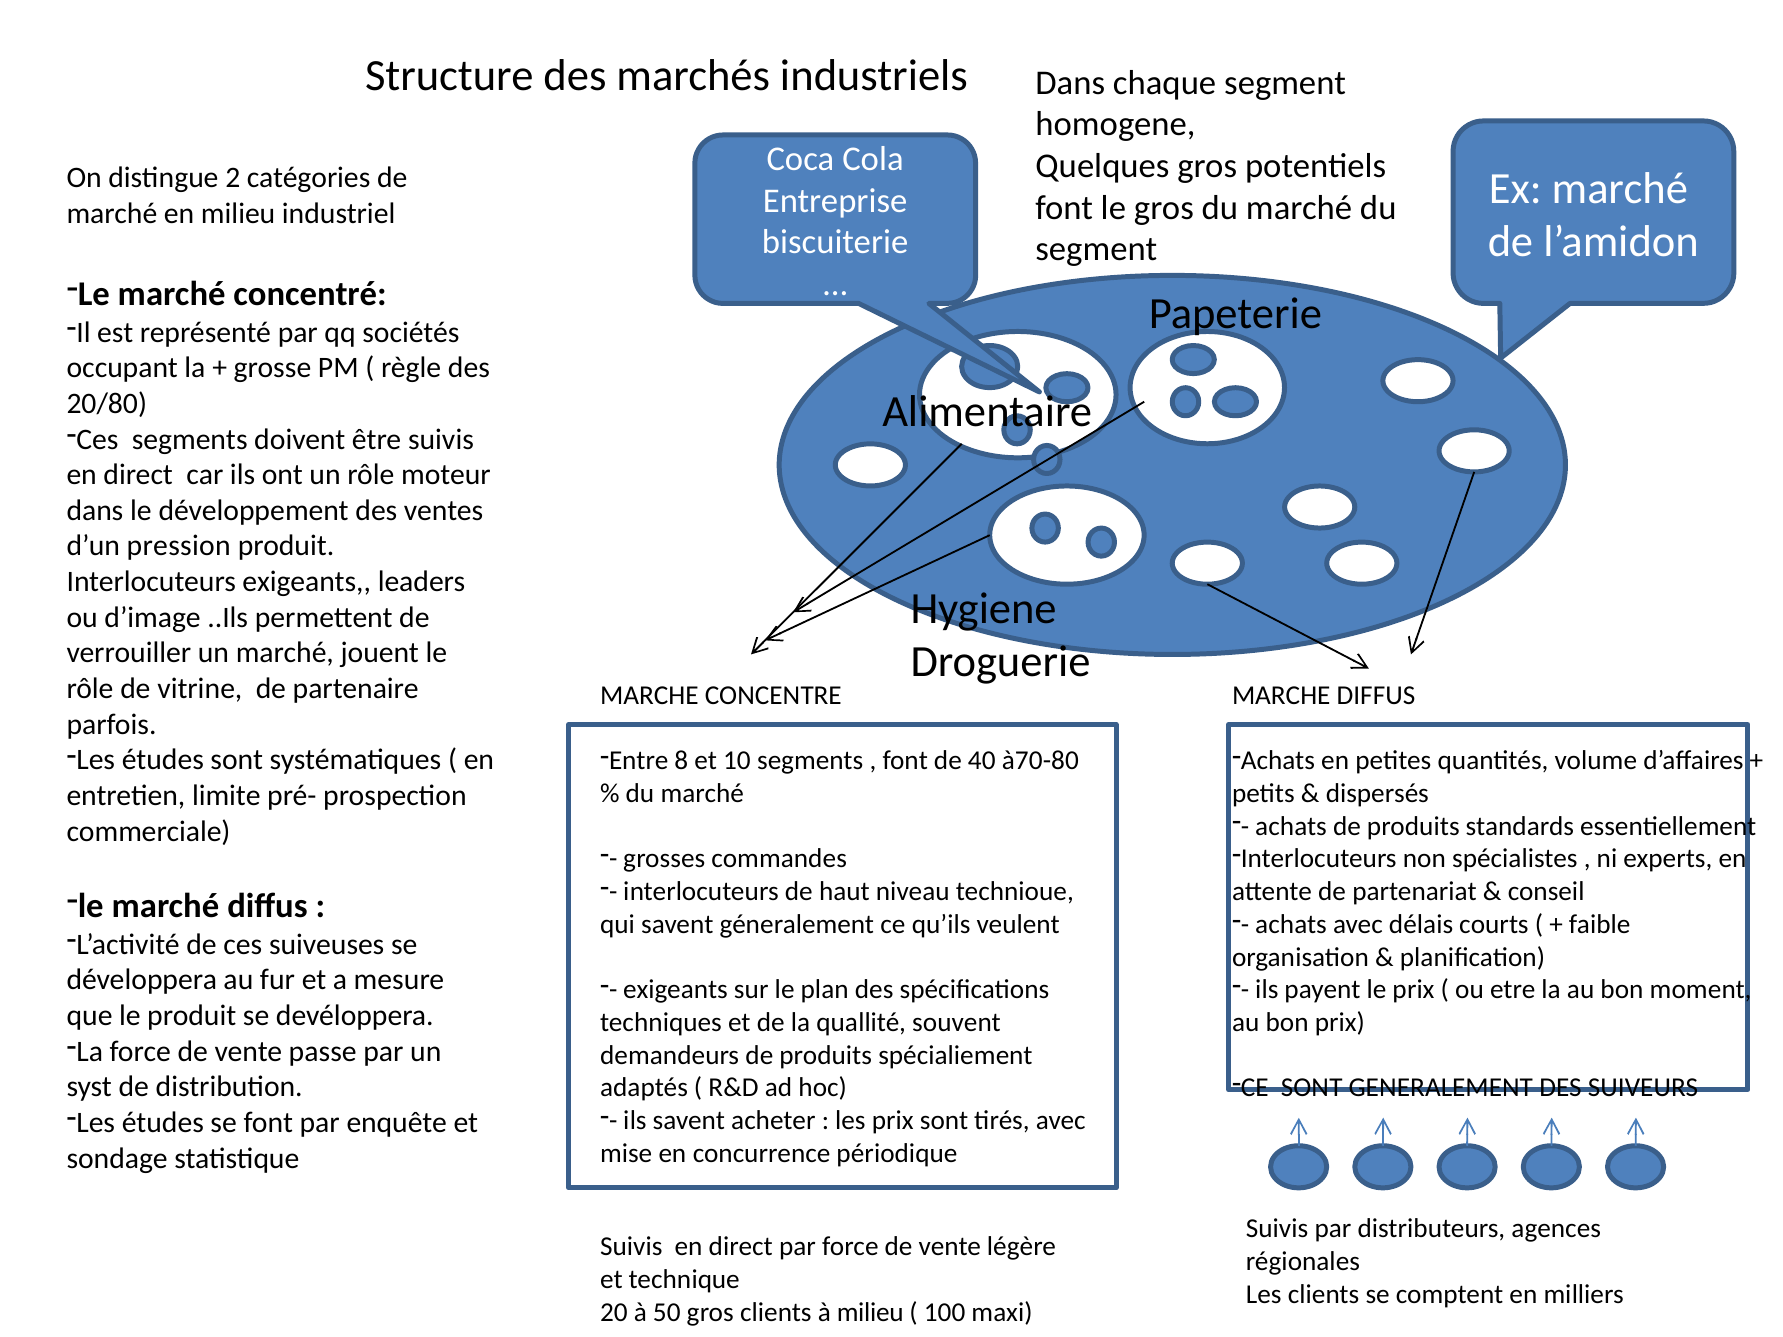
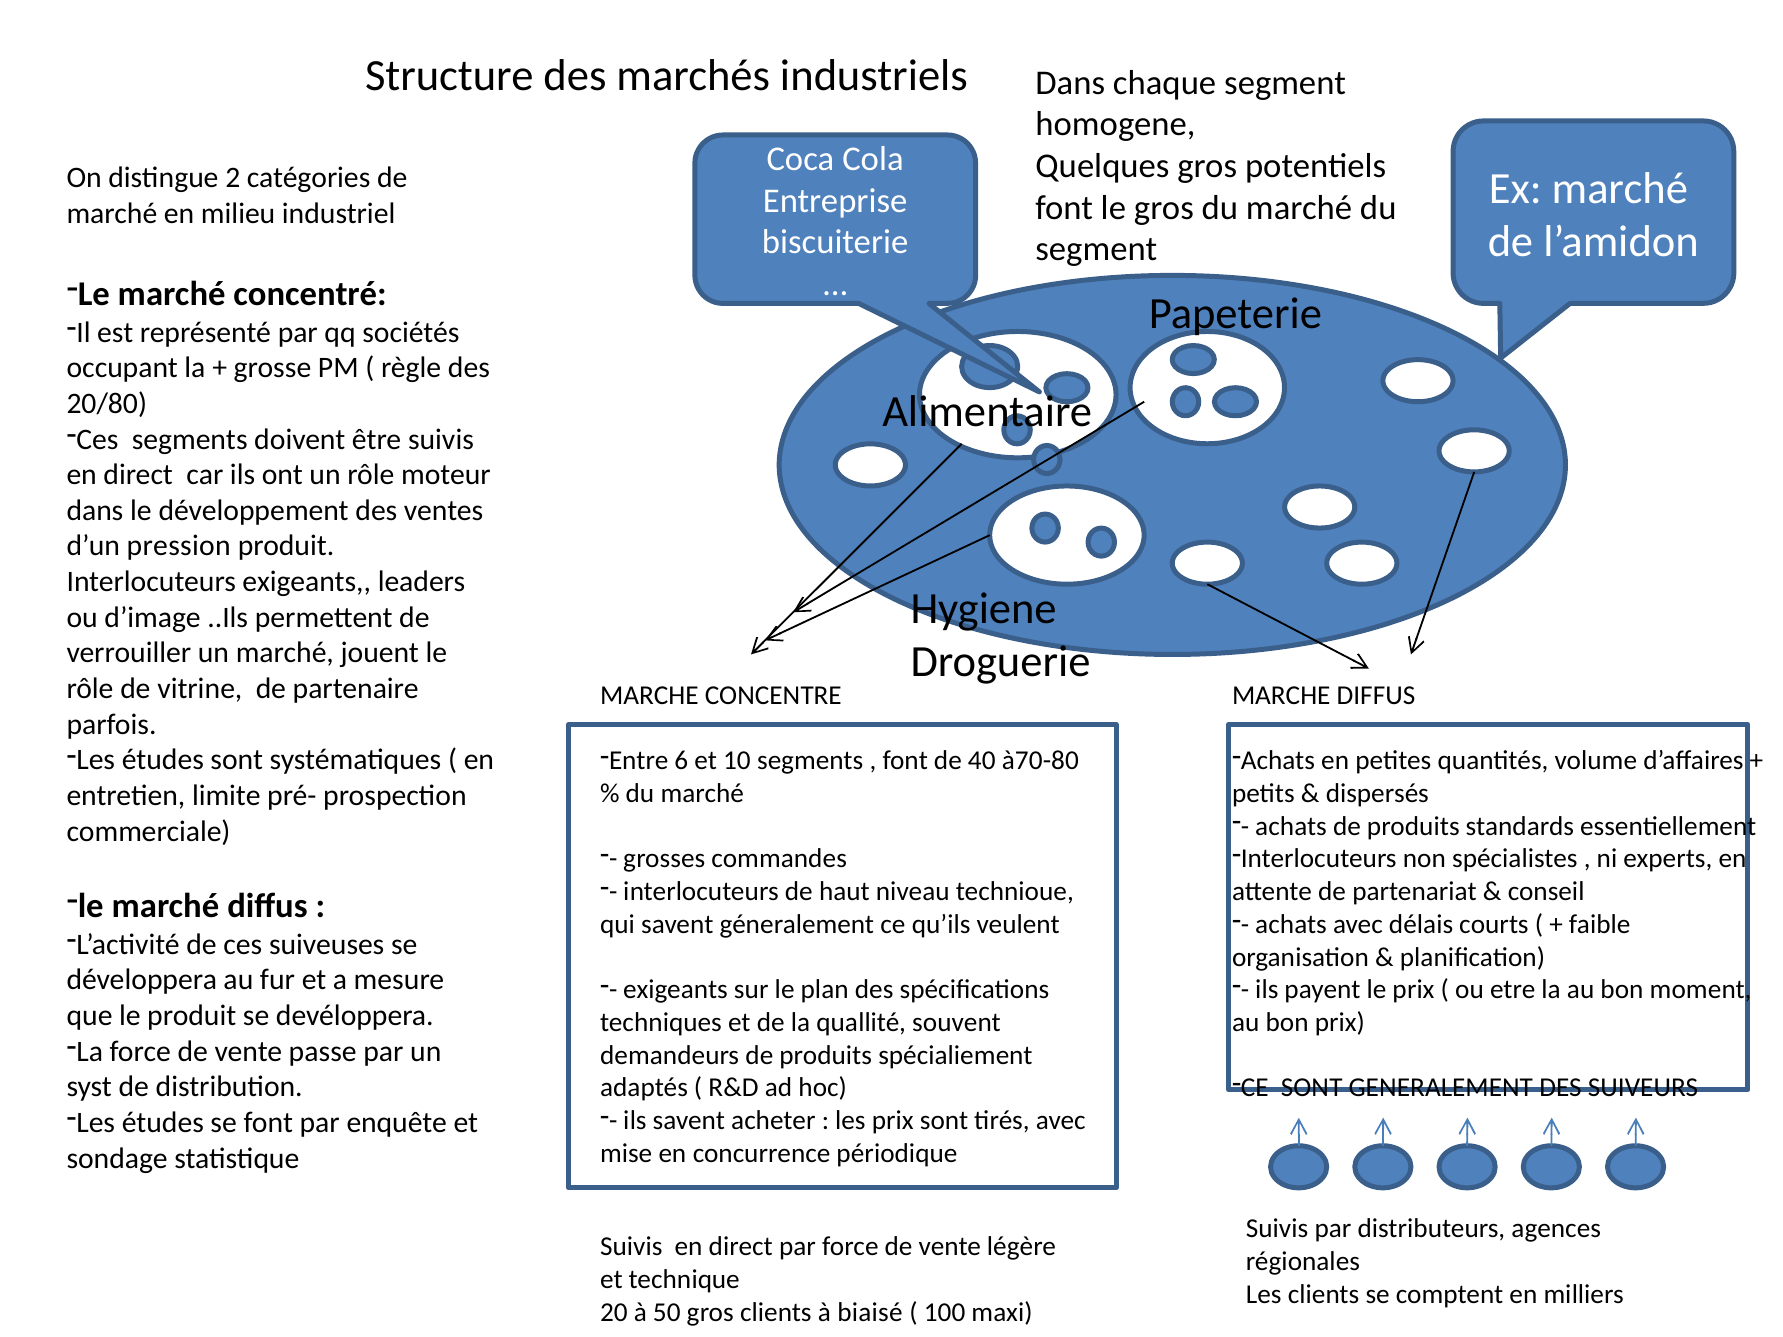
8: 8 -> 6
à milieu: milieu -> biaisé
